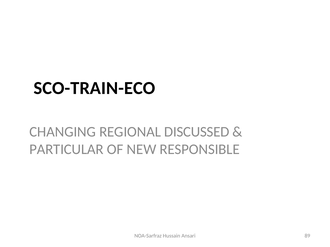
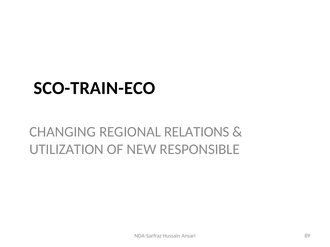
DISCUSSED: DISCUSSED -> RELATIONS
PARTICULAR: PARTICULAR -> UTILIZATION
